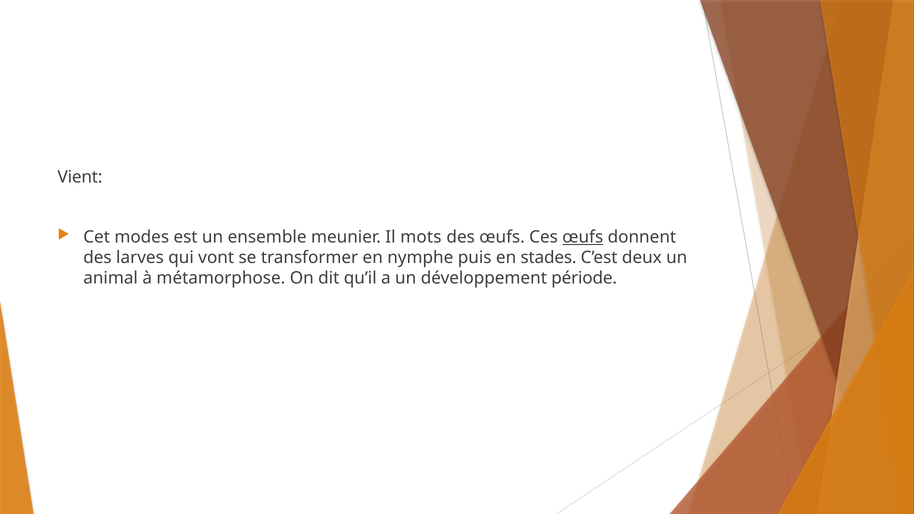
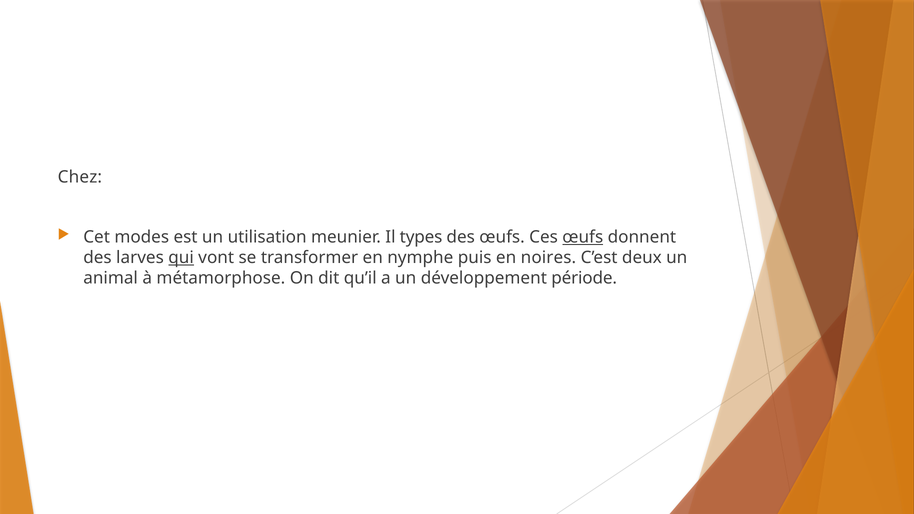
Vient: Vient -> Chez
ensemble: ensemble -> utilisation
mots: mots -> types
qui underline: none -> present
stades: stades -> noires
